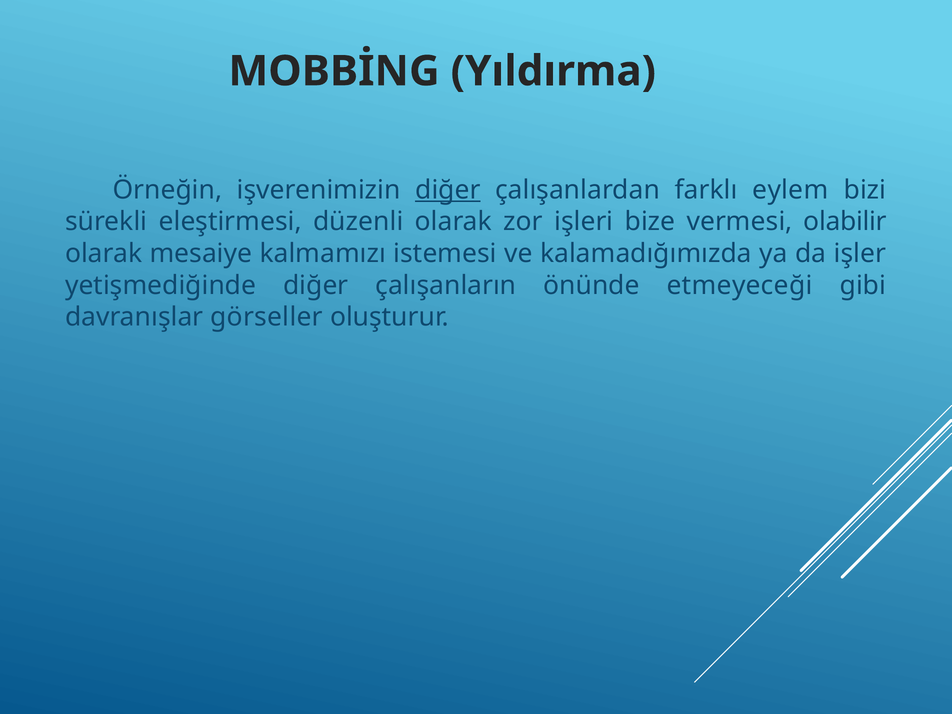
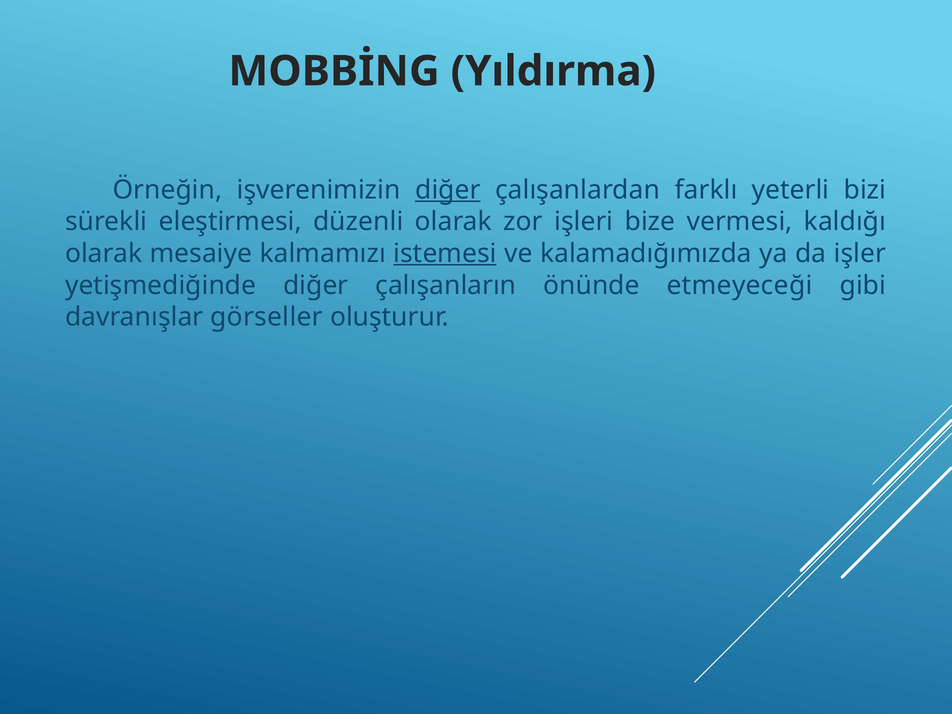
eylem: eylem -> yeterli
olabilir: olabilir -> kaldığı
istemesi underline: none -> present
